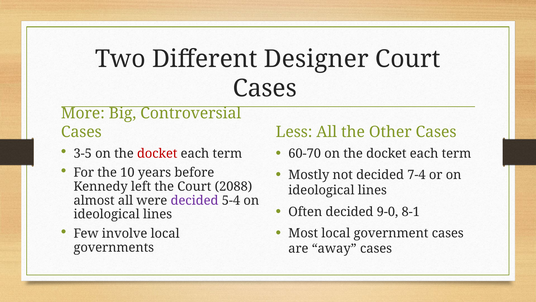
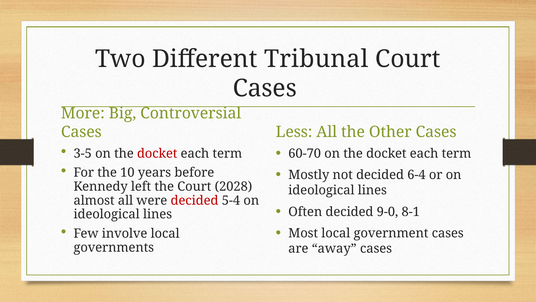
Designer: Designer -> Tribunal
7-4: 7-4 -> 6-4
2088: 2088 -> 2028
decided at (195, 200) colour: purple -> red
